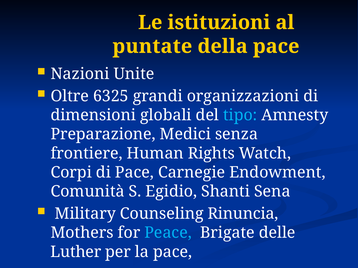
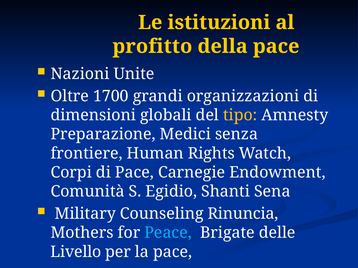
puntate: puntate -> profitto
6325: 6325 -> 1700
tipo colour: light blue -> yellow
Luther: Luther -> Livello
